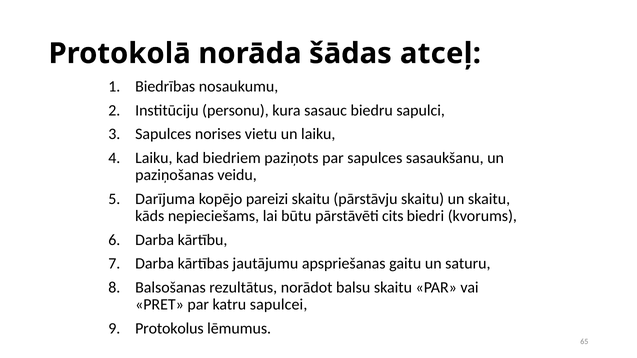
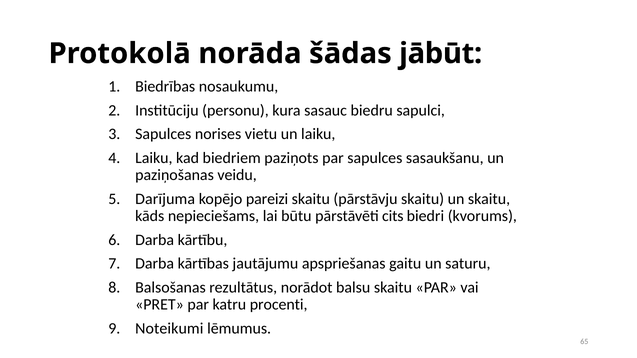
atceļ: atceļ -> jābūt
sapulcei: sapulcei -> procenti
Protokolus: Protokolus -> Noteikumi
